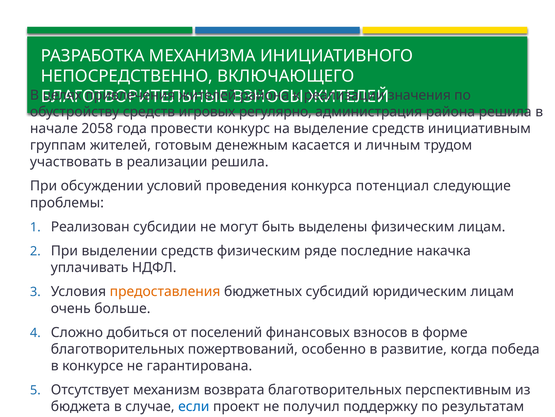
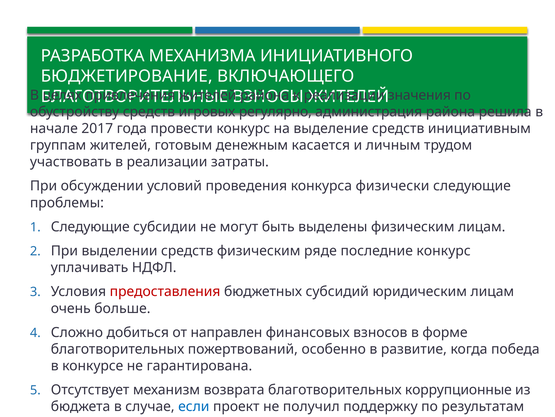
НЕПОСРЕДСТВЕННО: НЕПОСРЕДСТВЕННО -> БЮДЖЕТИРОВАНИЕ
2058: 2058 -> 2017
реализации решила: решила -> затраты
потенциал: потенциал -> физически
Реализован at (90, 226): Реализован -> Следующие
последние накачка: накачка -> конкурс
предоставления colour: orange -> red
поселений: поселений -> направлен
перспективным: перспективным -> коррупционные
